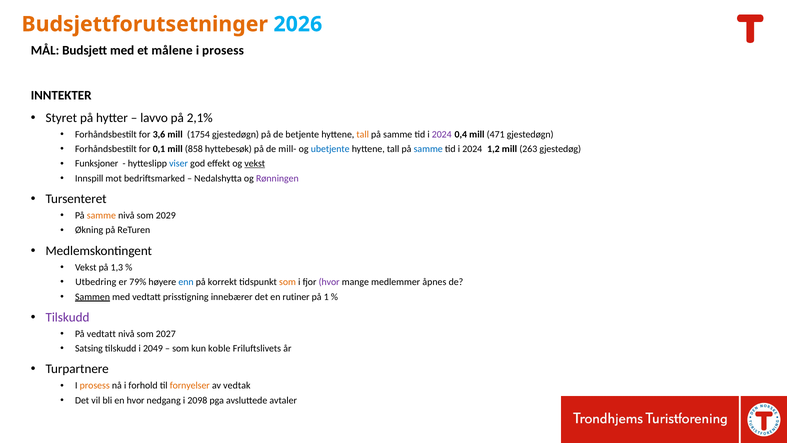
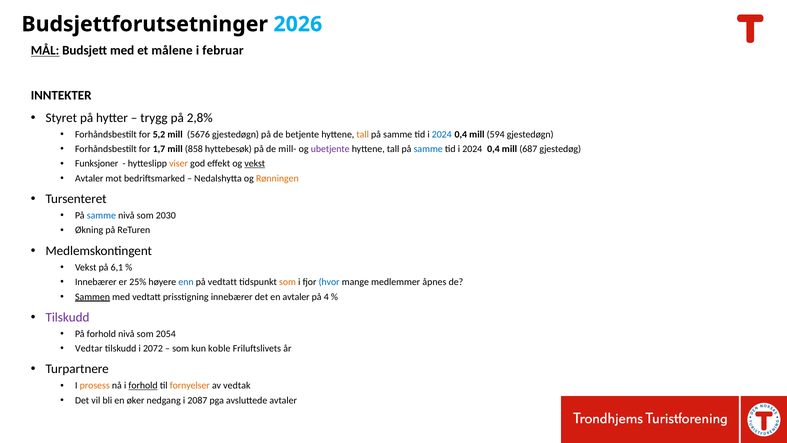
Budsjettforutsetninger colour: orange -> black
MÅL underline: none -> present
prosess at (223, 51): prosess -> februar
lavvo: lavvo -> trygg
2,1%: 2,1% -> 2,8%
3,6: 3,6 -> 5,2
1754: 1754 -> 5676
2024 at (442, 134) colour: purple -> blue
471: 471 -> 594
0,1: 0,1 -> 1,7
ubetjente colour: blue -> purple
1,2 at (493, 149): 1,2 -> 0,4
263: 263 -> 687
viser colour: blue -> orange
Innspill at (89, 178): Innspill -> Avtaler
Rønningen colour: purple -> orange
samme at (101, 215) colour: orange -> blue
2029: 2029 -> 2030
1,3: 1,3 -> 6,1
Utbedring at (96, 282): Utbedring -> Innebærer
79%: 79% -> 25%
på korrekt: korrekt -> vedtatt
hvor at (329, 282) colour: purple -> blue
en rutiner: rutiner -> avtaler
1: 1 -> 4
På vedtatt: vedtatt -> forhold
2027: 2027 -> 2054
Satsing: Satsing -> Vedtar
2049: 2049 -> 2072
forhold at (143, 385) underline: none -> present
en hvor: hvor -> øker
2098: 2098 -> 2087
